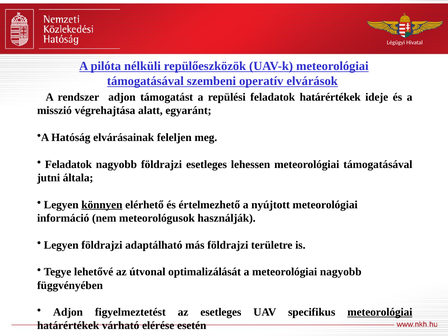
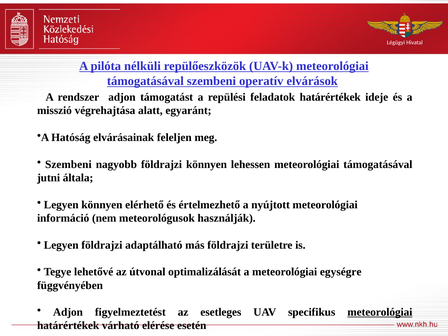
Feladatok at (68, 164): Feladatok -> Szembeni
földrajzi esetleges: esetleges -> könnyen
könnyen at (102, 205) underline: present -> none
meteorológiai nagyobb: nagyobb -> egységre
